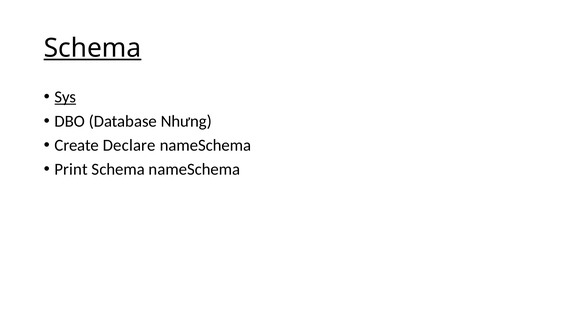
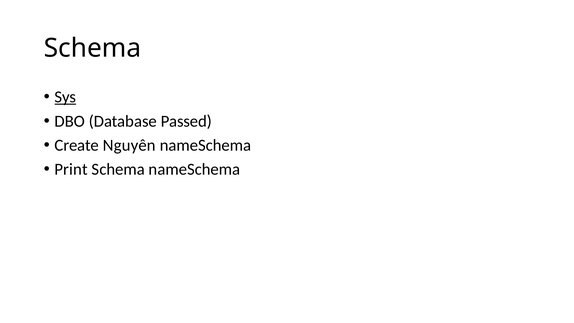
Schema at (93, 48) underline: present -> none
Nhưng: Nhưng -> Passed
Declare: Declare -> Nguyên
